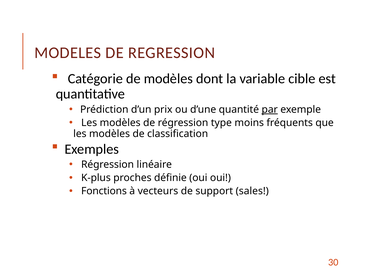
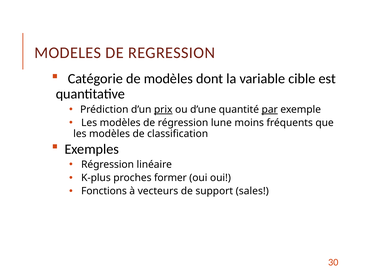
prix underline: none -> present
type: type -> lune
définie: définie -> former
